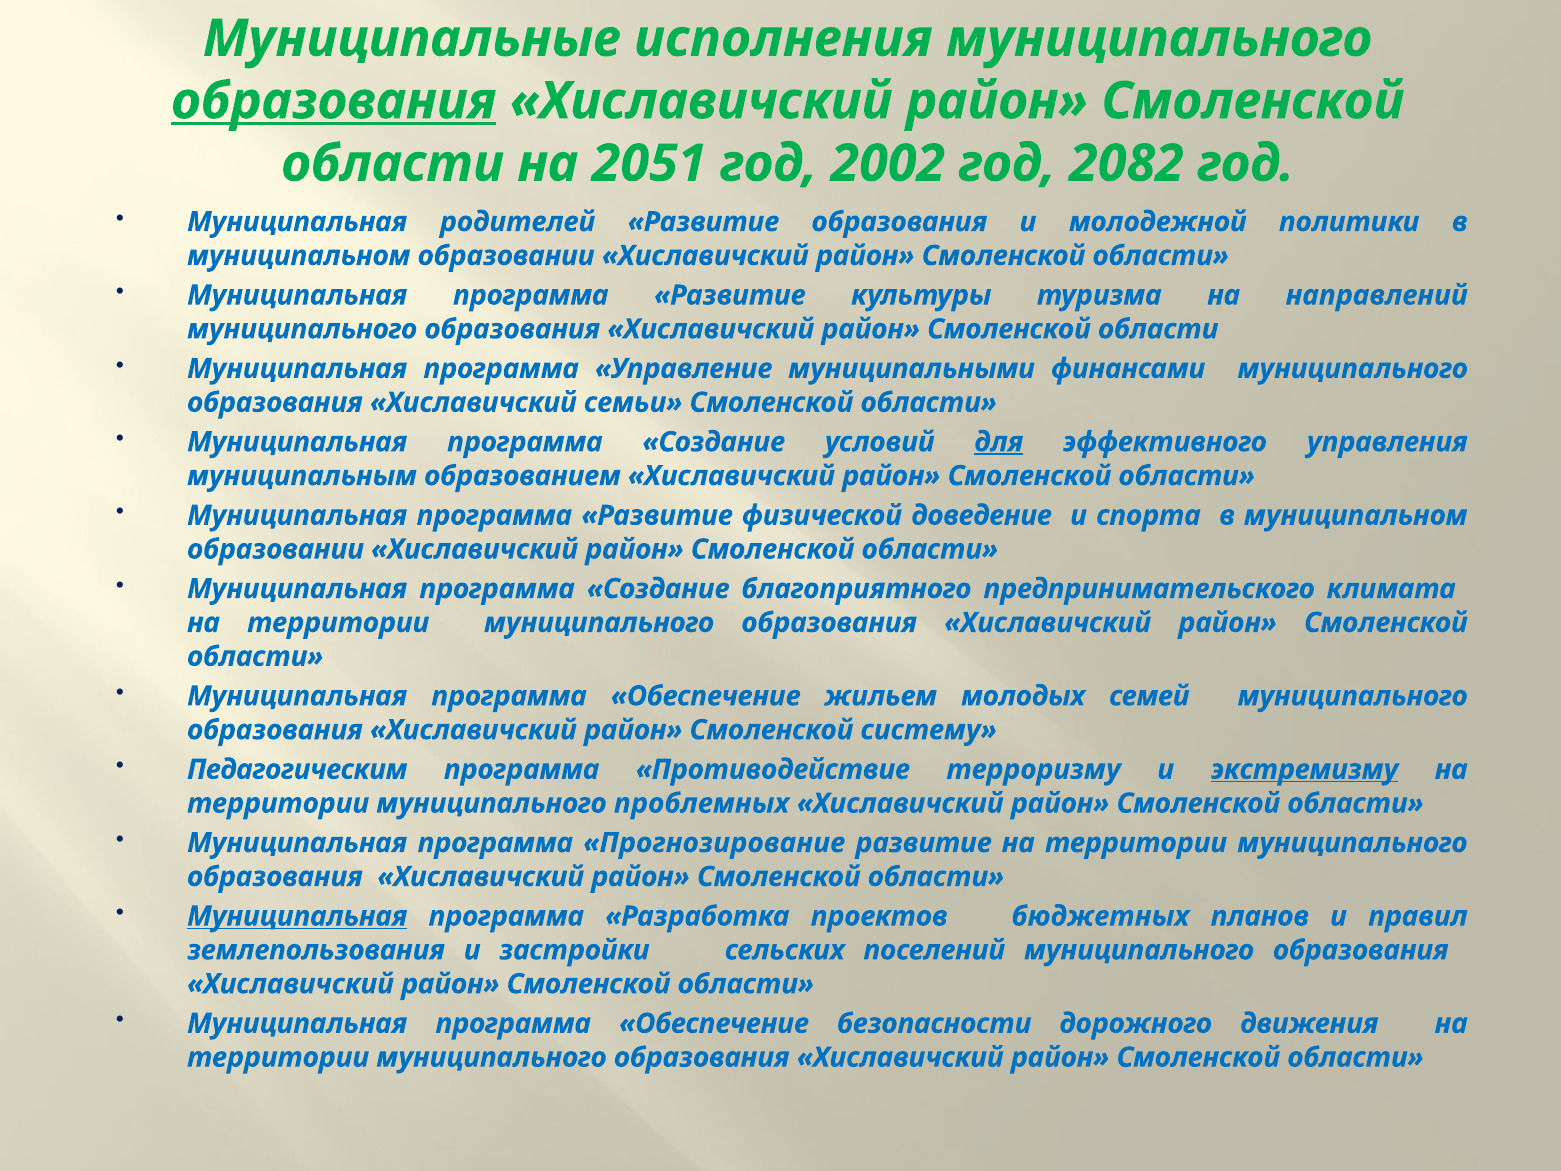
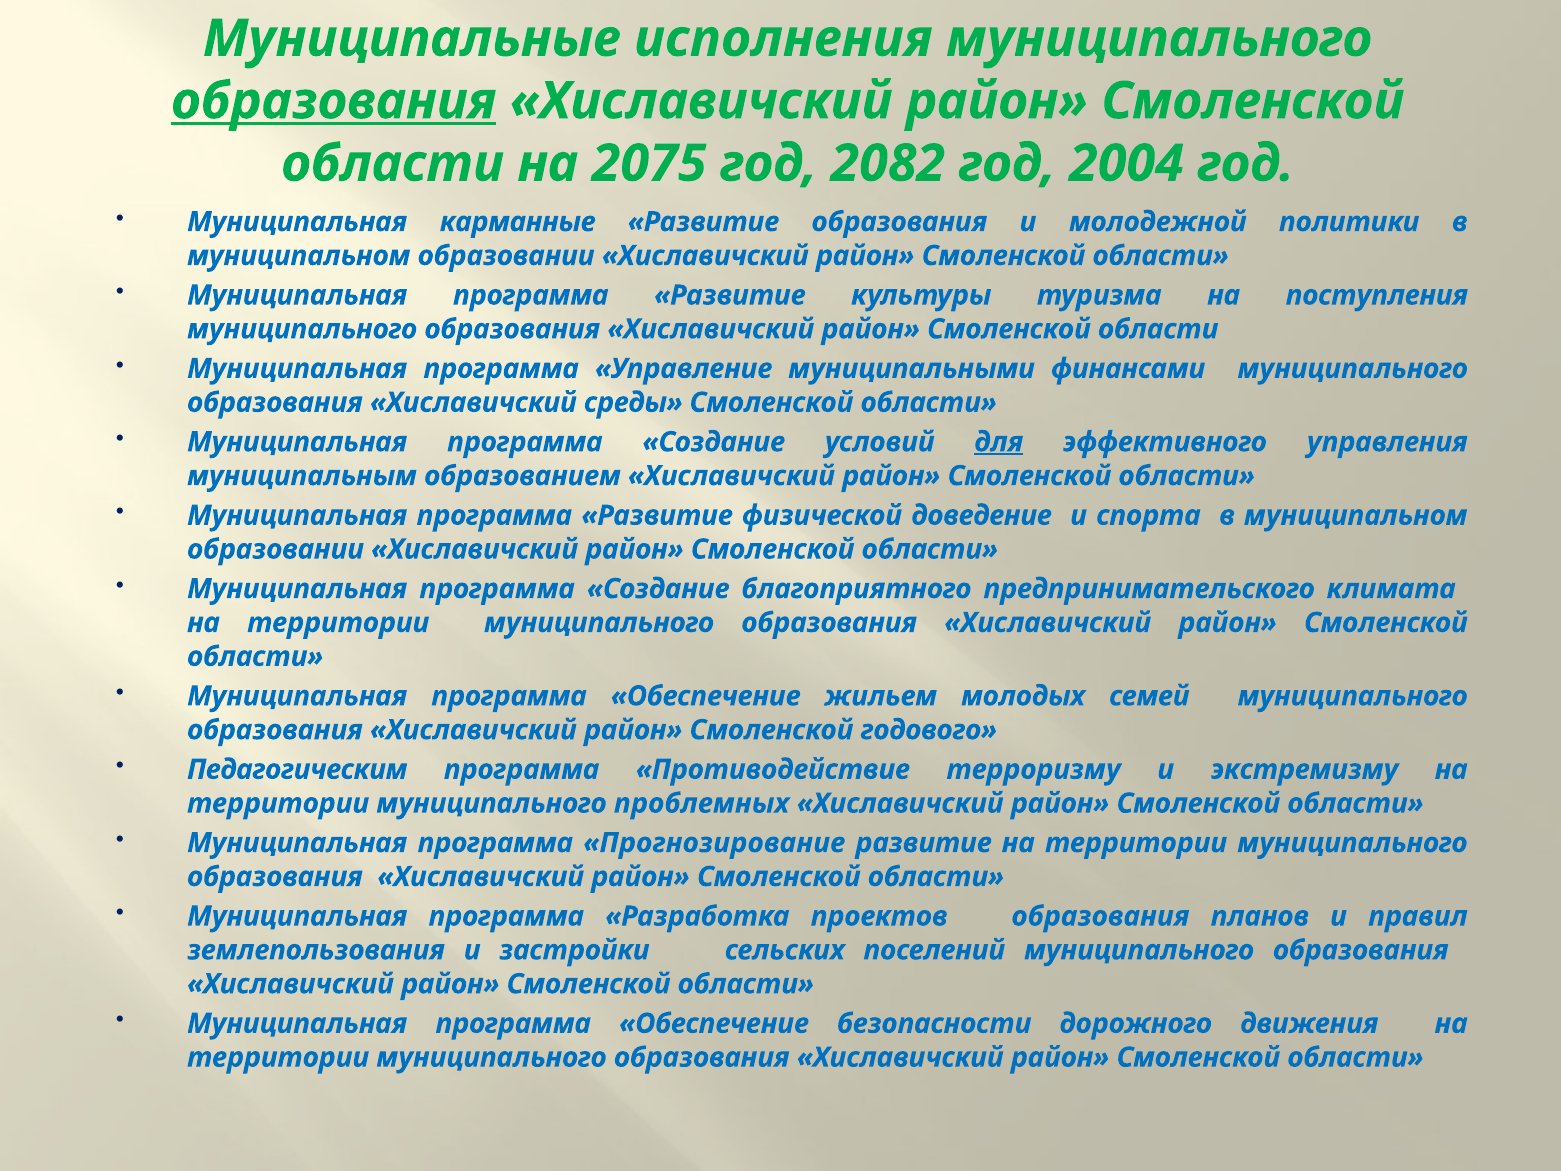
2051: 2051 -> 2075
2002: 2002 -> 2082
2082: 2082 -> 2004
родителей: родителей -> карманные
направлений: направлений -> поступления
семьи: семьи -> среды
систему: систему -> годового
экстремизму underline: present -> none
Муниципальная at (297, 916) underline: present -> none
проектов бюджетных: бюджетных -> образования
